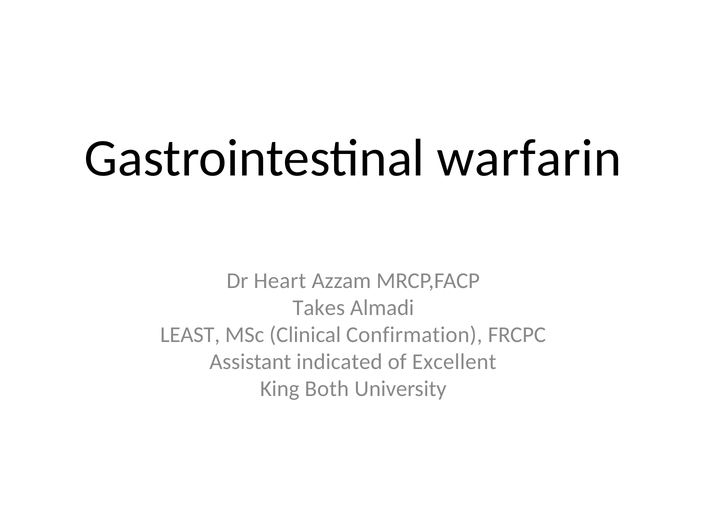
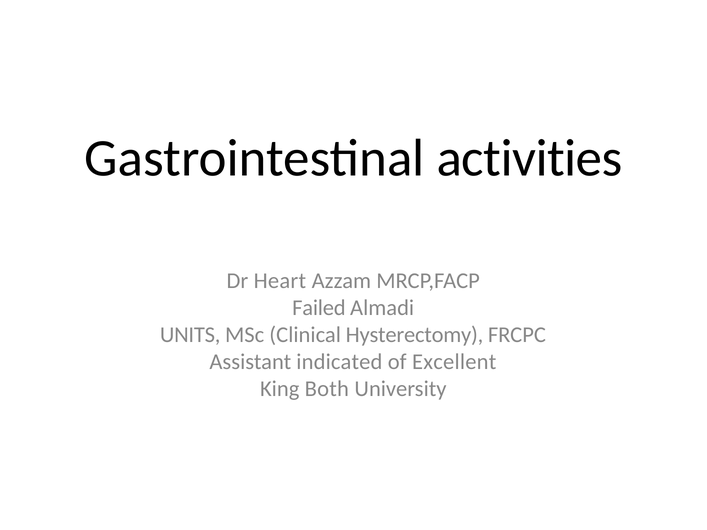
warfarin: warfarin -> activities
Takes: Takes -> Failed
LEAST: LEAST -> UNITS
Confirmation: Confirmation -> Hysterectomy
